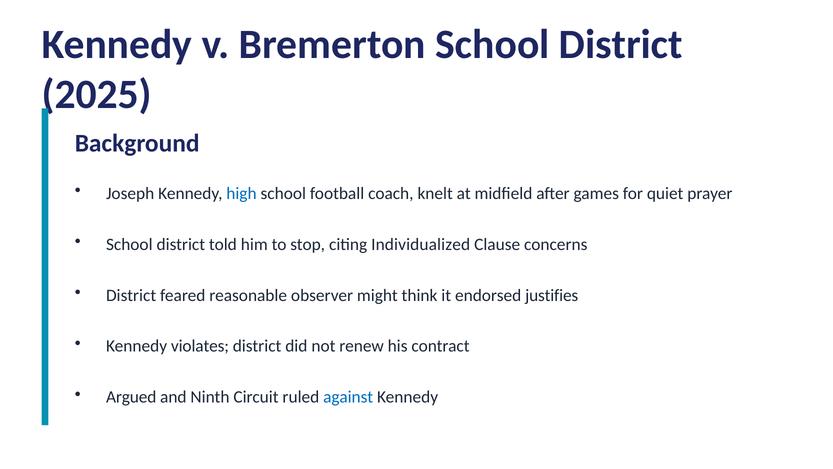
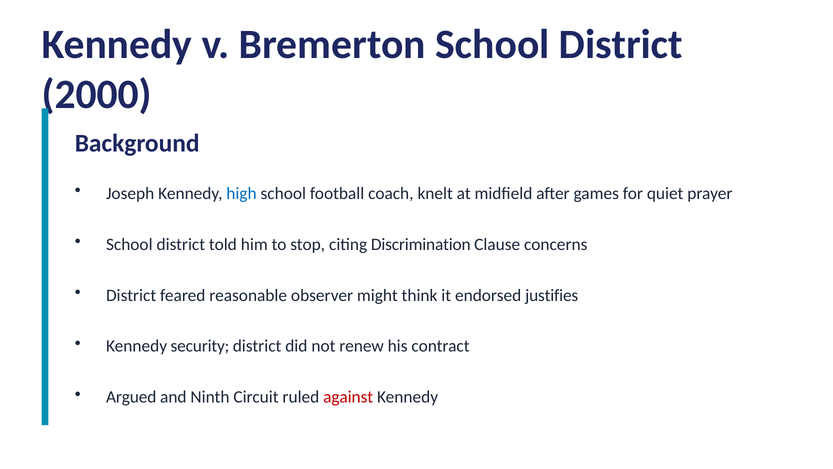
2025: 2025 -> 2000
Individualized: Individualized -> Discrimination
violates: violates -> security
against colour: blue -> red
